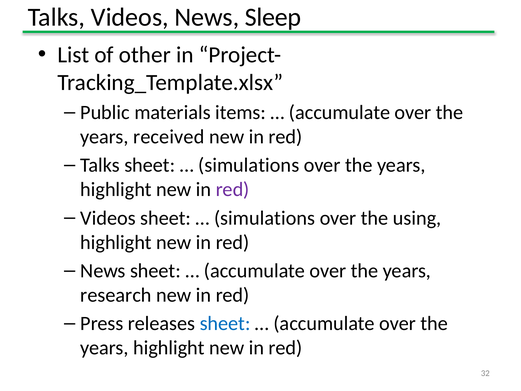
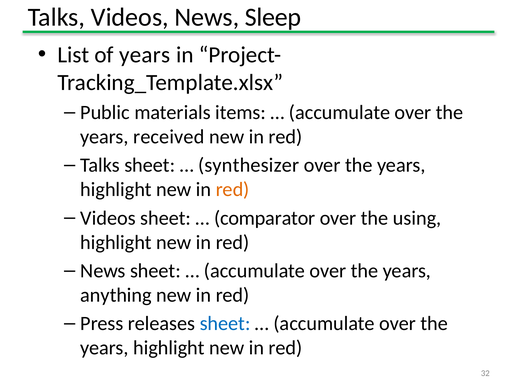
of other: other -> years
simulations at (249, 165): simulations -> synthesizer
red at (233, 189) colour: purple -> orange
simulations at (265, 218): simulations -> comparator
research: research -> anything
